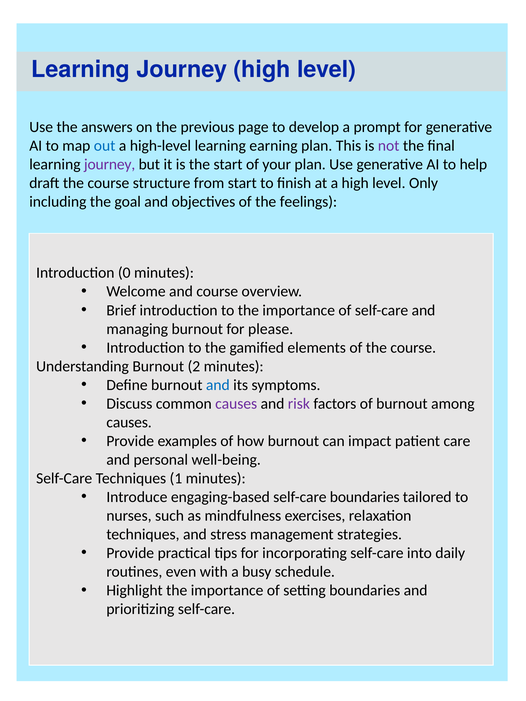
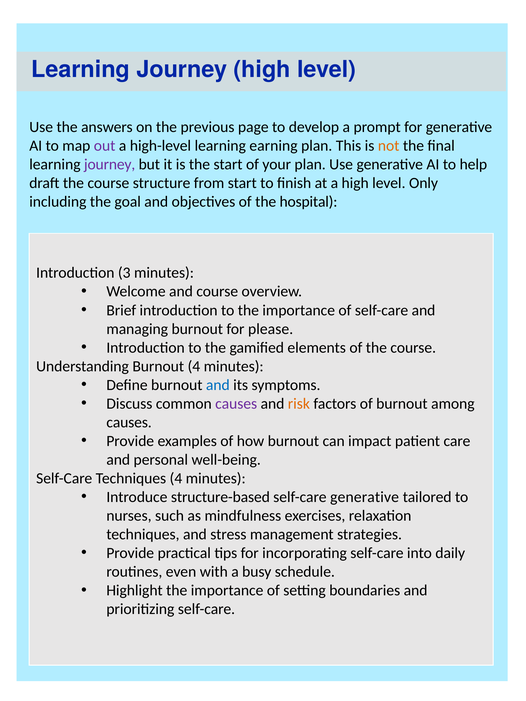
out colour: blue -> purple
not colour: purple -> orange
feelings: feelings -> hospital
0: 0 -> 3
Burnout 2: 2 -> 4
risk colour: purple -> orange
Techniques 1: 1 -> 4
engaging-based: engaging-based -> structure-based
self-care boundaries: boundaries -> generative
